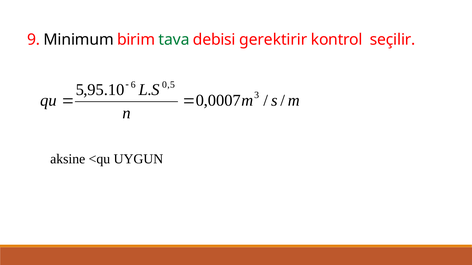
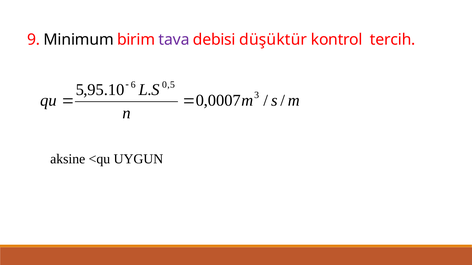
tava colour: green -> purple
gerektirir: gerektirir -> düşüktür
seçilir: seçilir -> tercih
